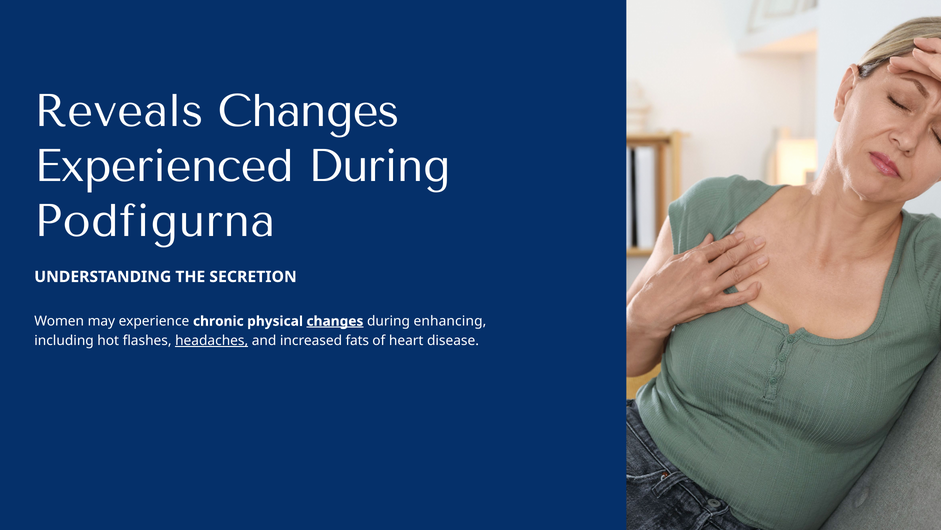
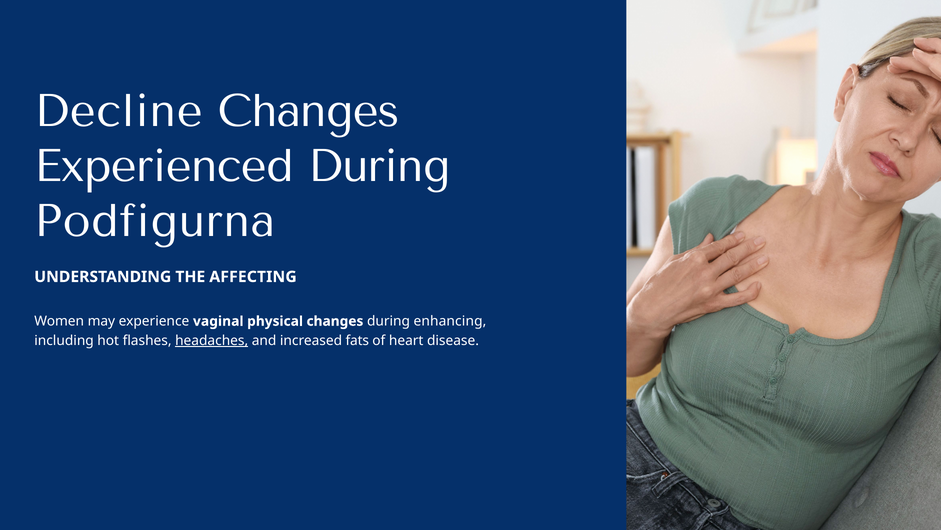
Reveals: Reveals -> Decline
SECRETION: SECRETION -> AFFECTING
chronic: chronic -> vaginal
changes at (335, 321) underline: present -> none
